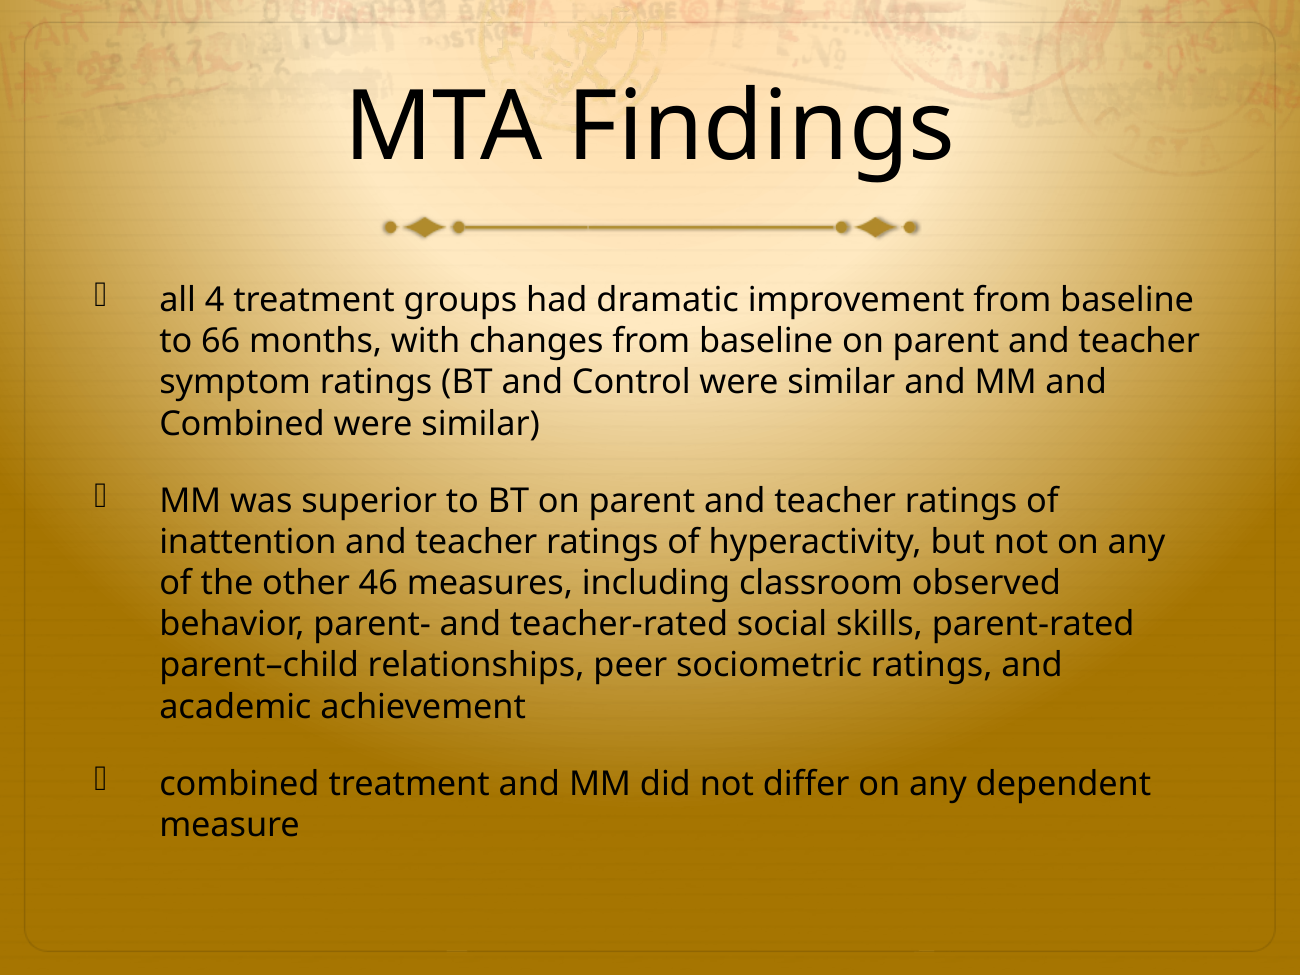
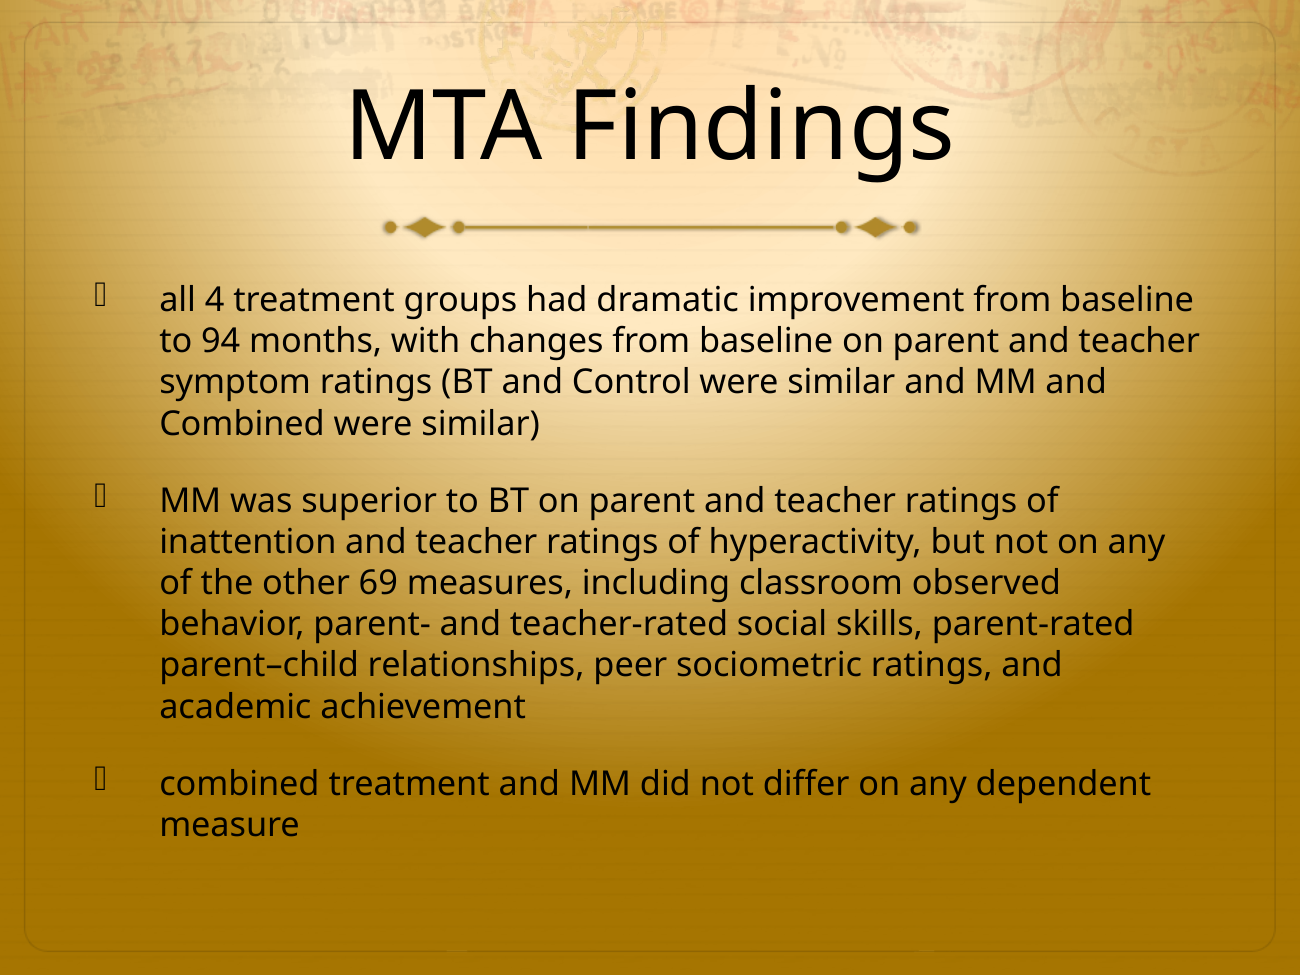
66: 66 -> 94
46: 46 -> 69
